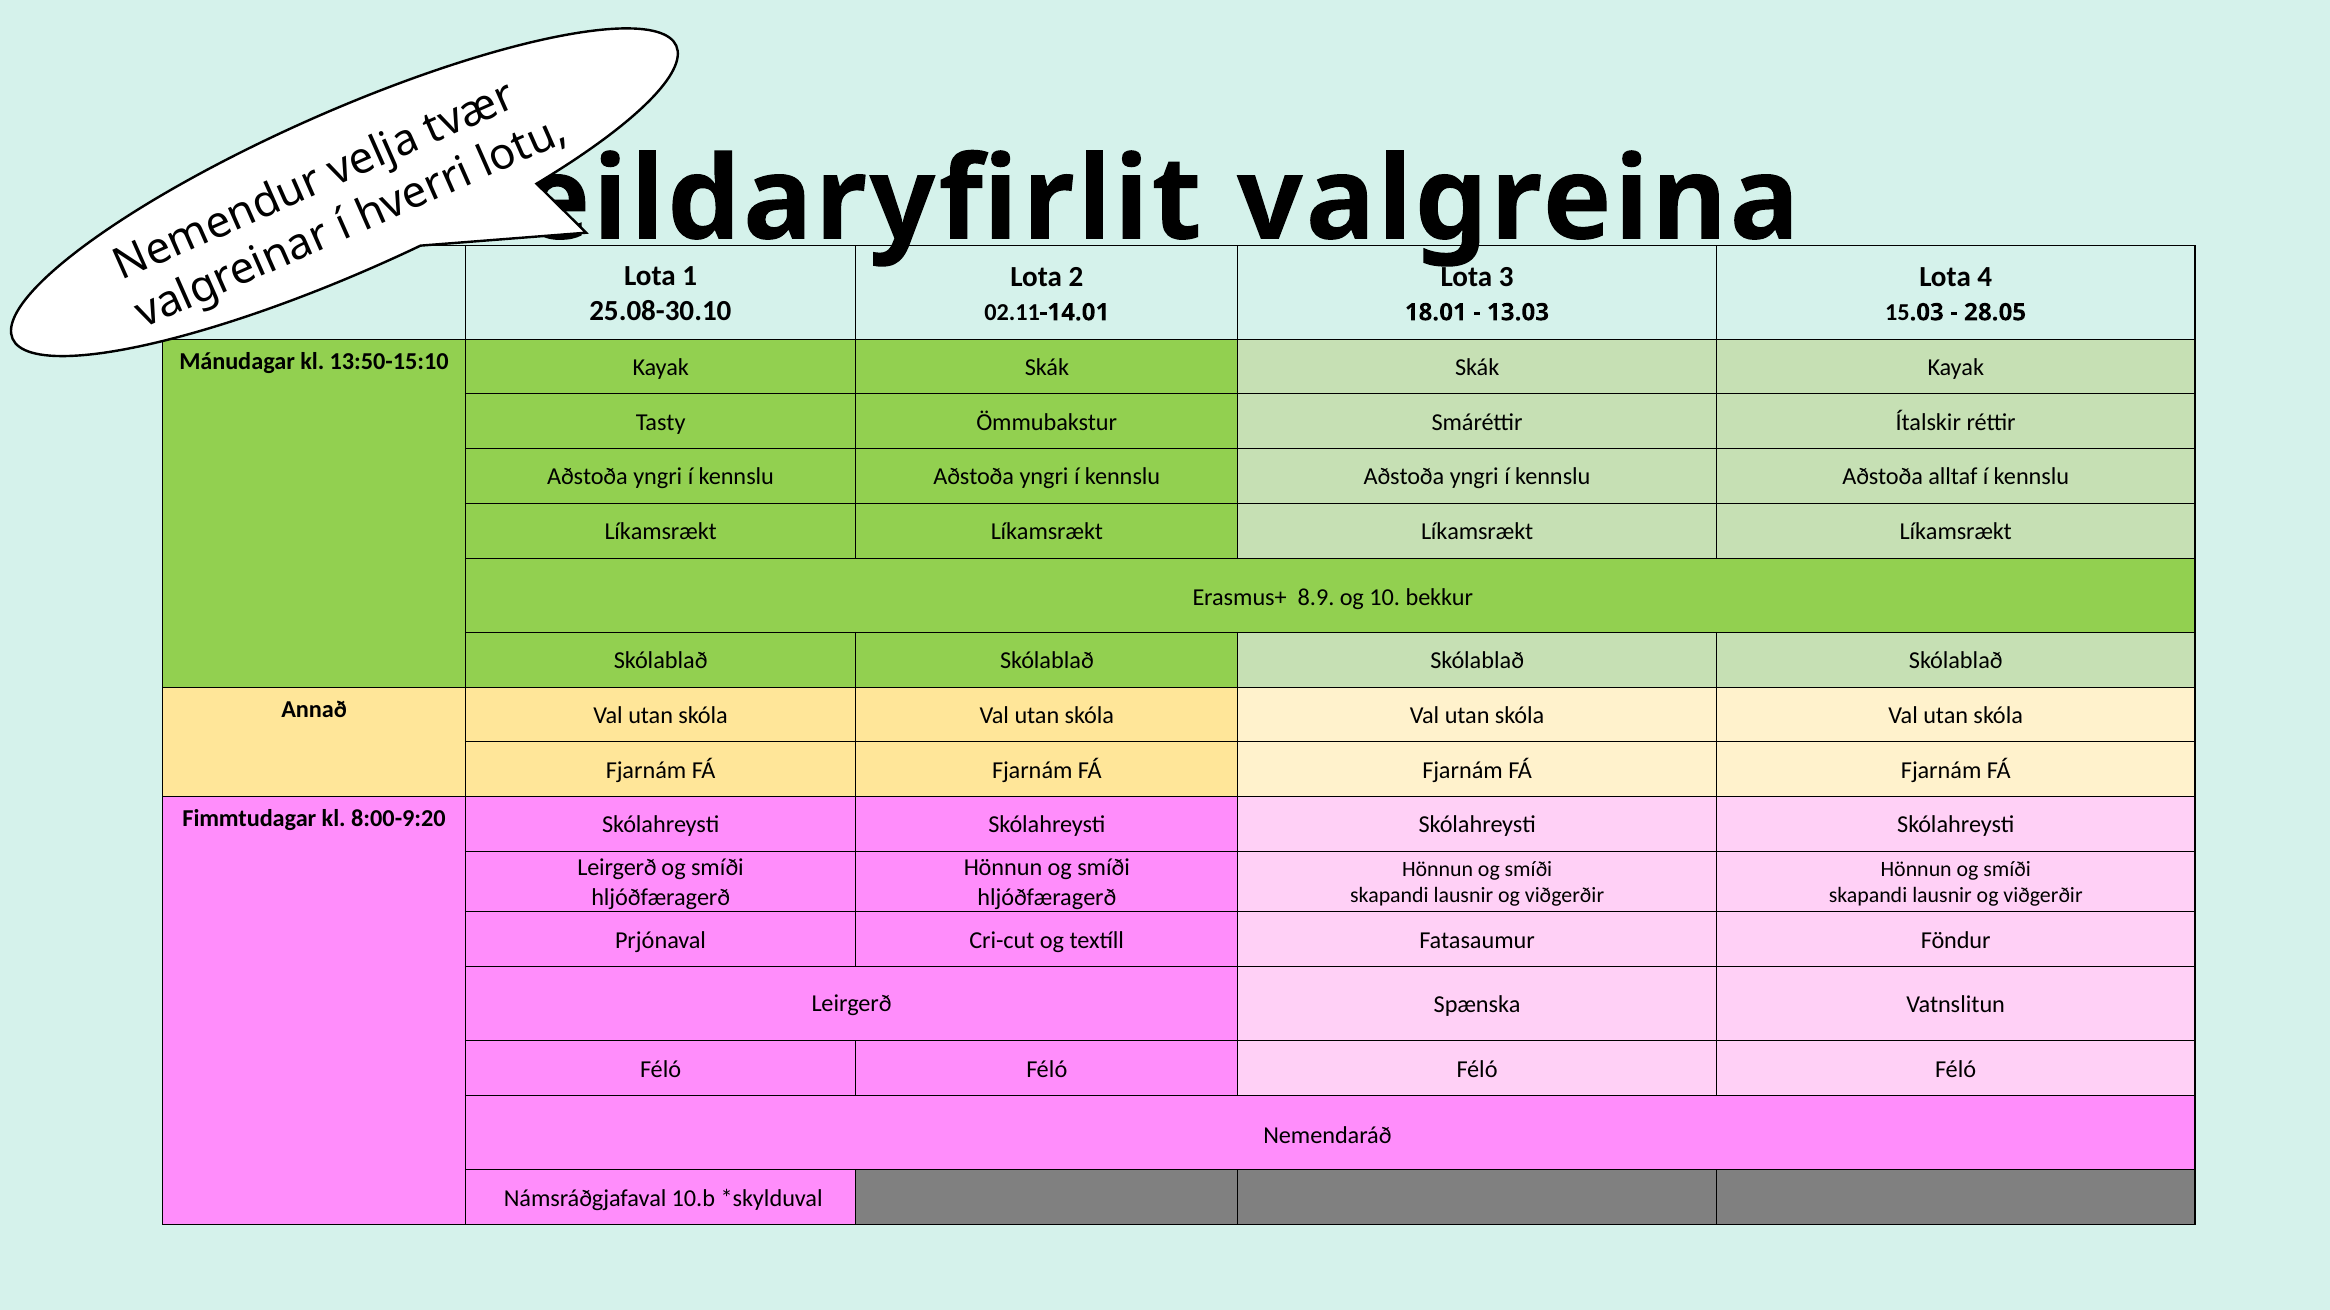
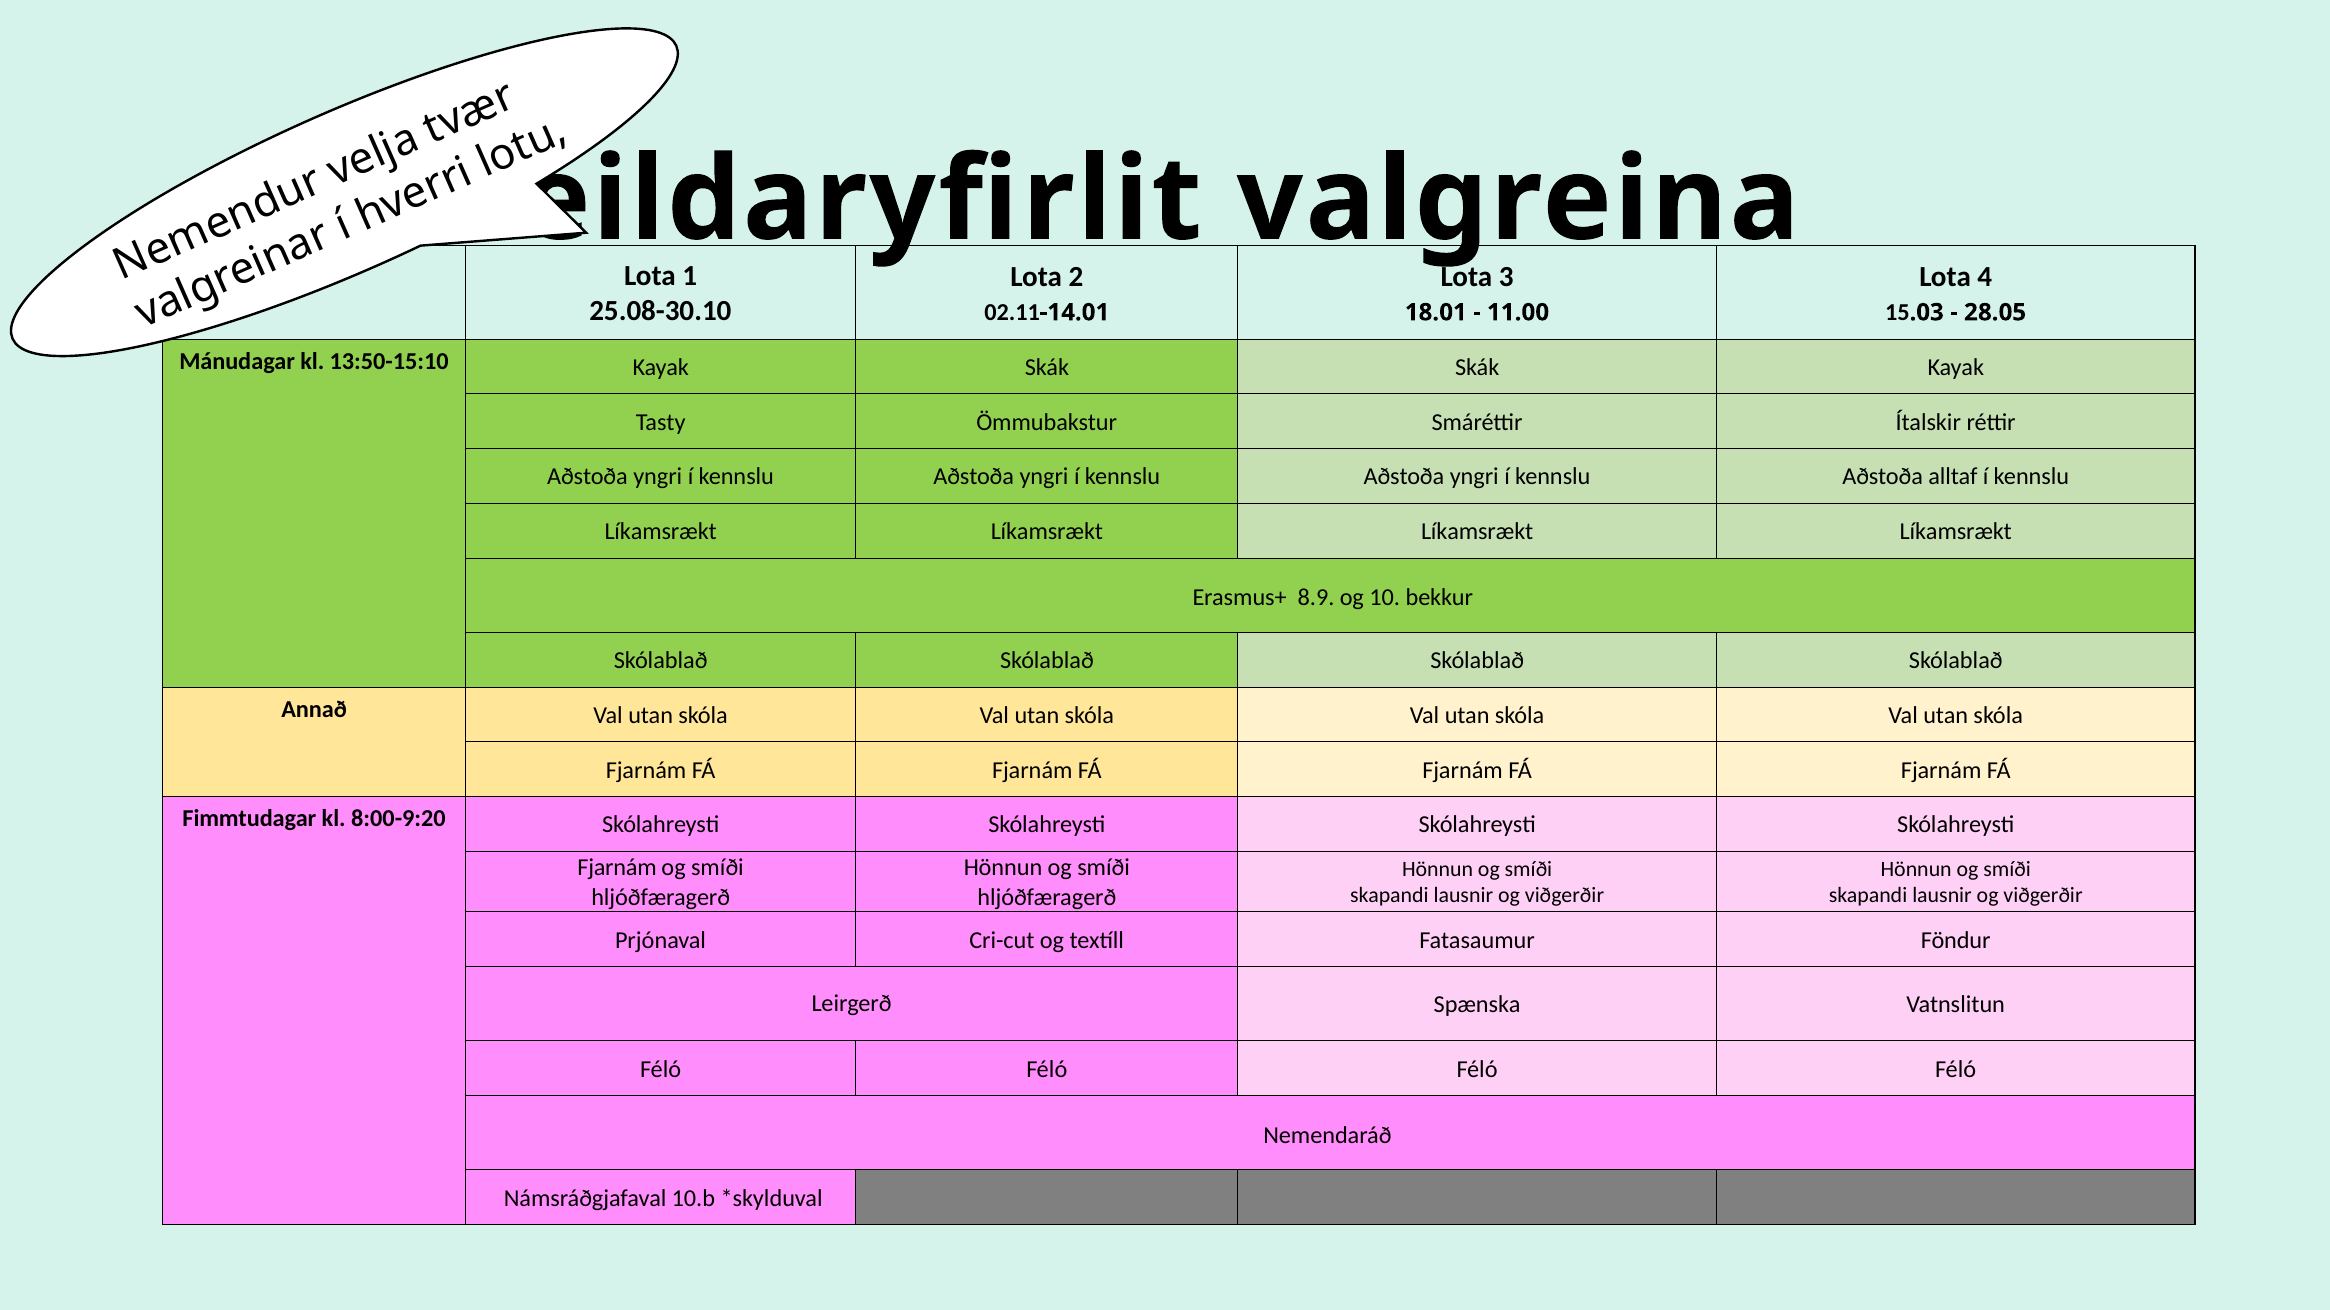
13.03: 13.03 -> 11.00
Leirgerð at (617, 868): Leirgerð -> Fjarnám
